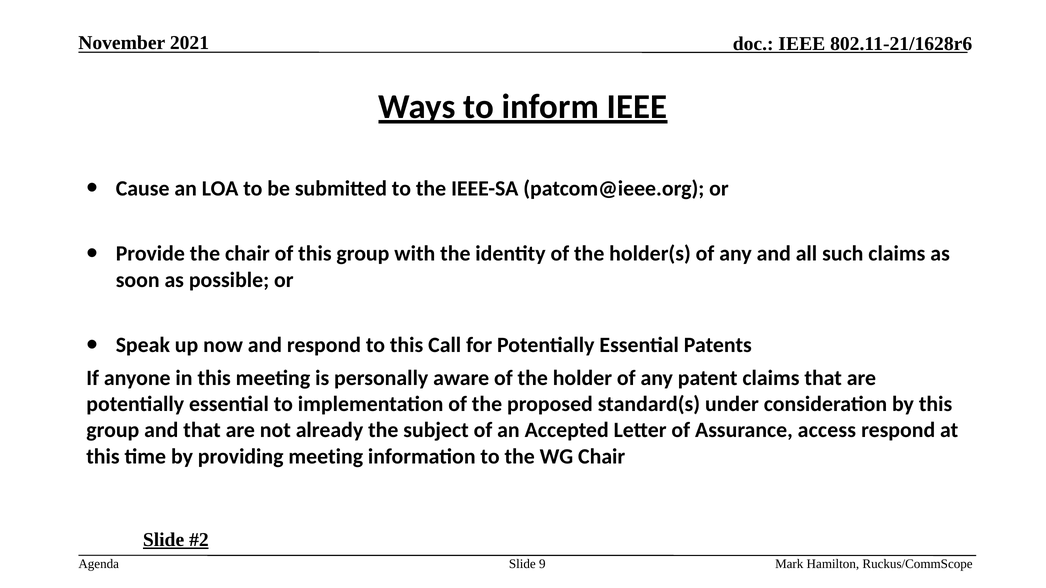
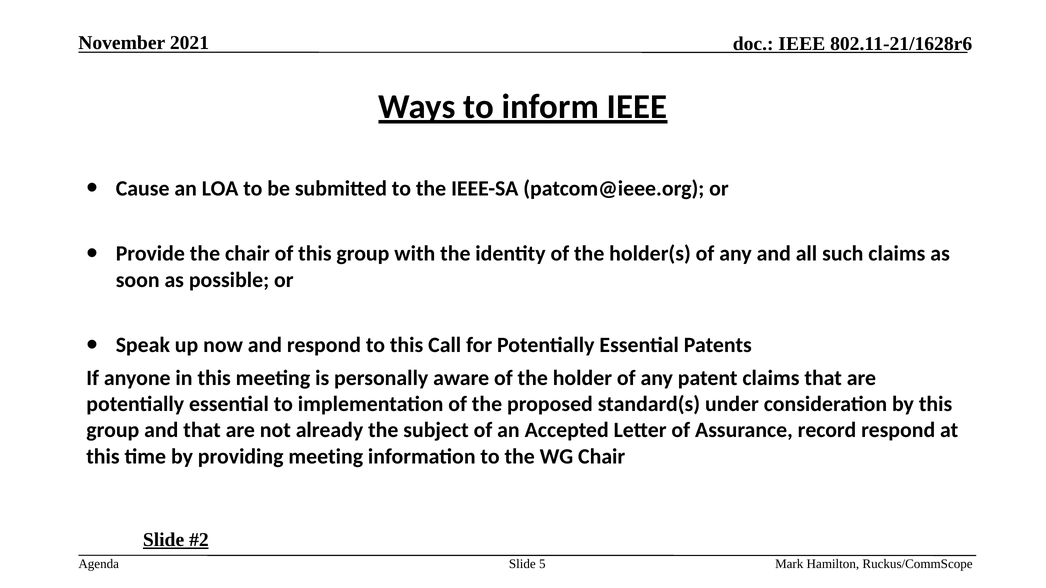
access: access -> record
9: 9 -> 5
